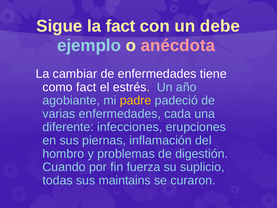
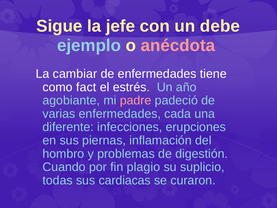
la fact: fact -> jefe
padre colour: yellow -> pink
fuerza: fuerza -> plagio
maintains: maintains -> cardiacas
